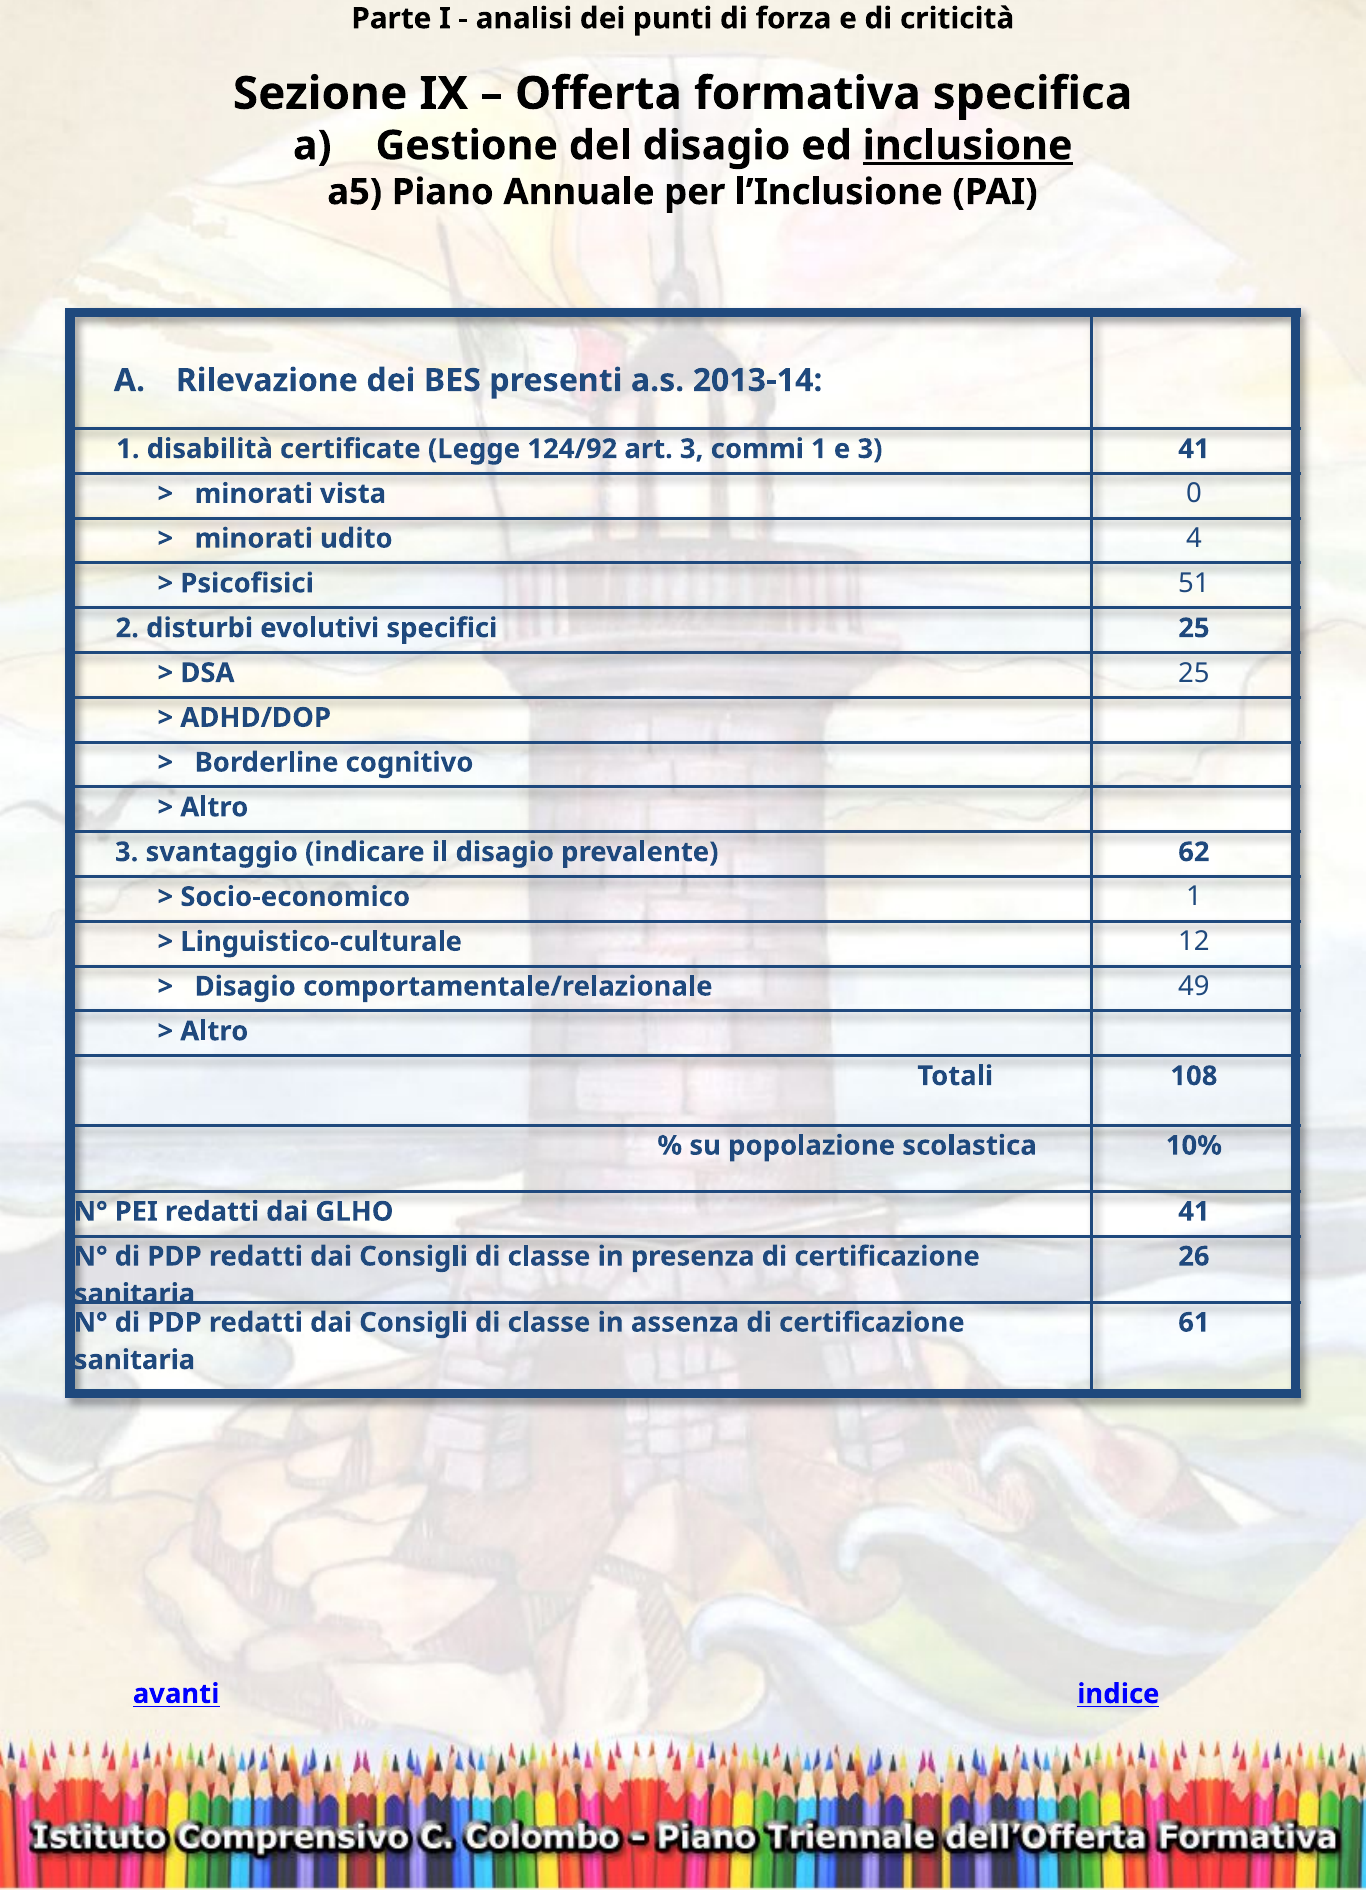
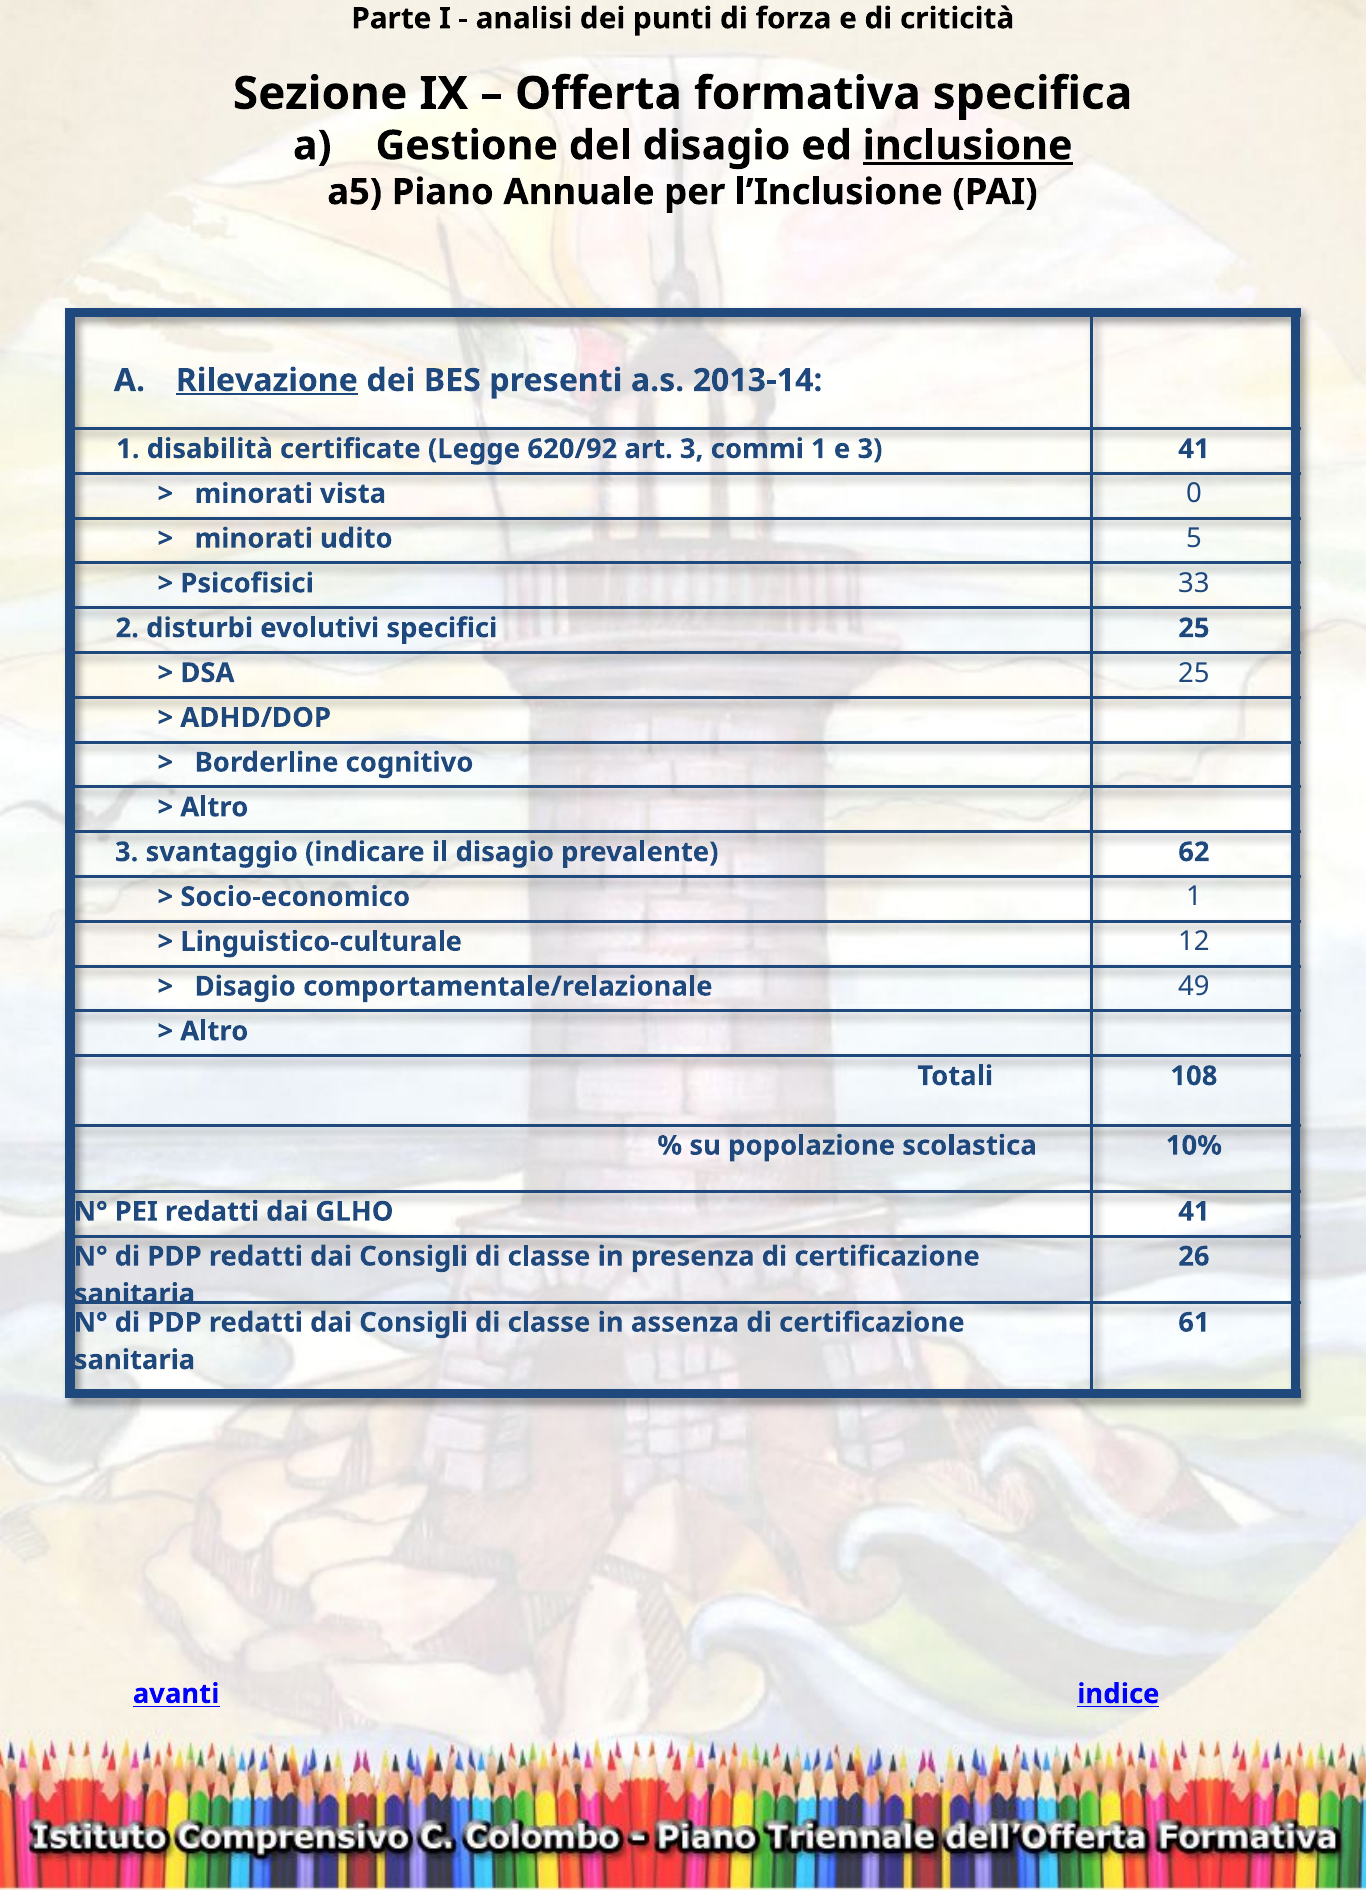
Rilevazione underline: none -> present
124/92: 124/92 -> 620/92
4: 4 -> 5
51: 51 -> 33
